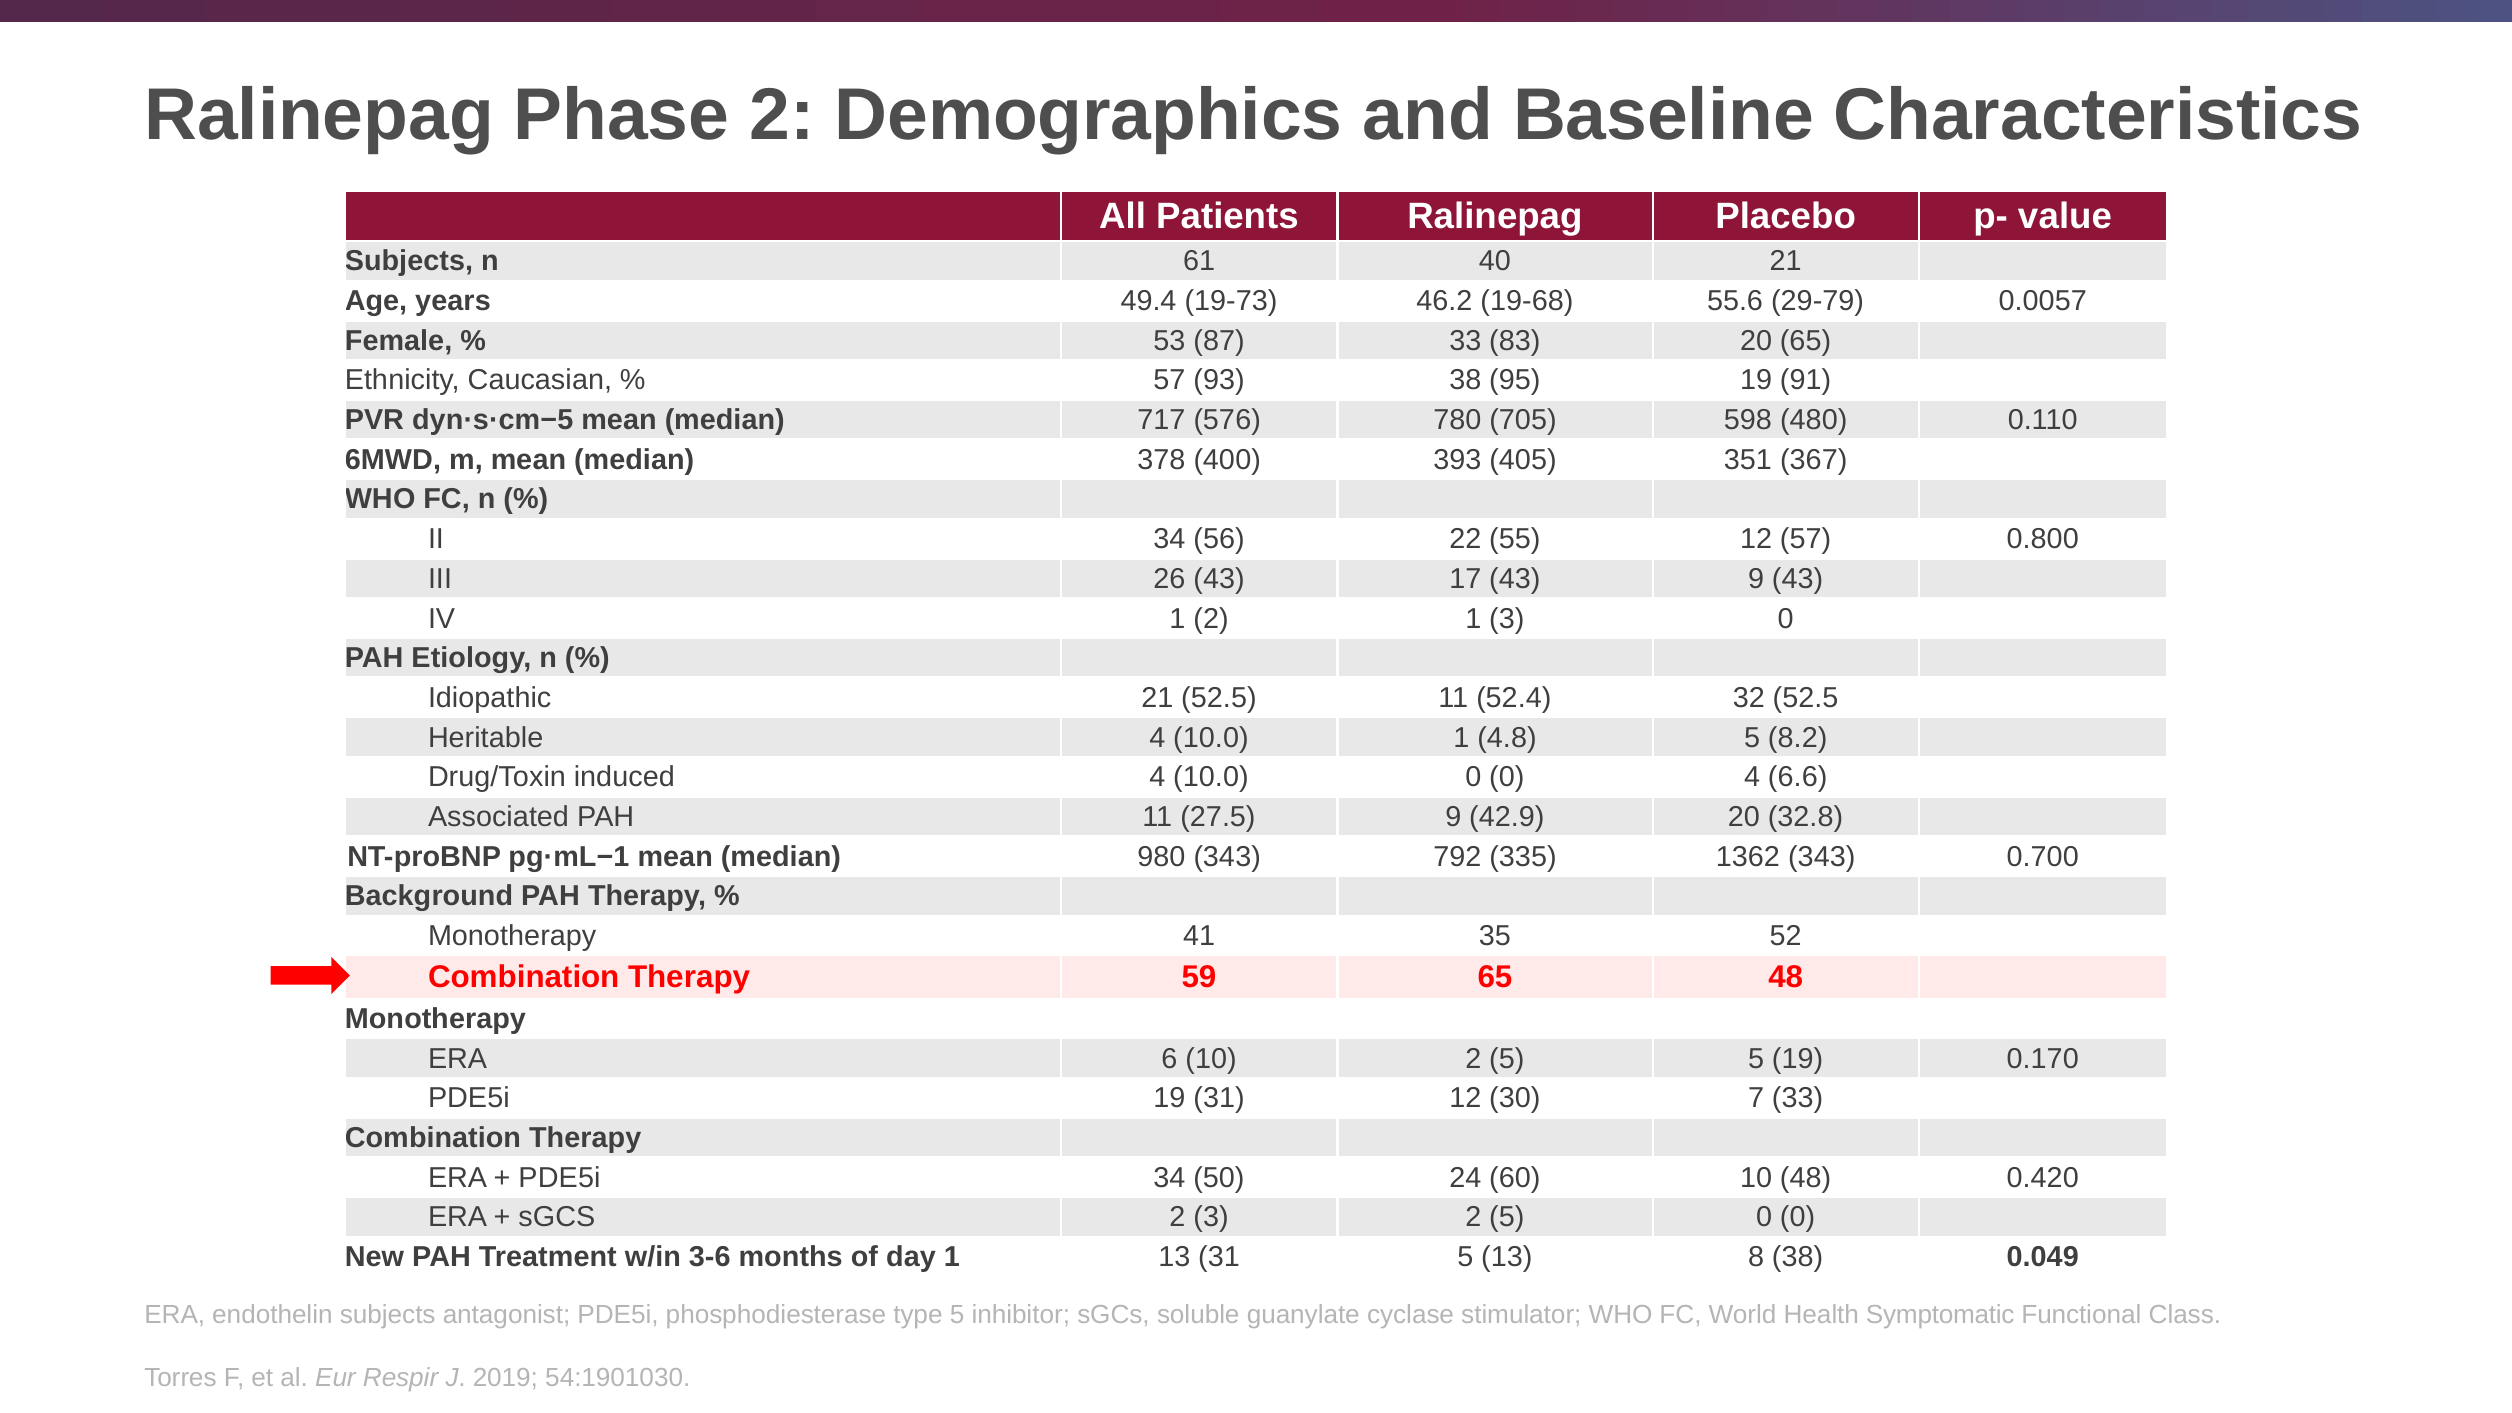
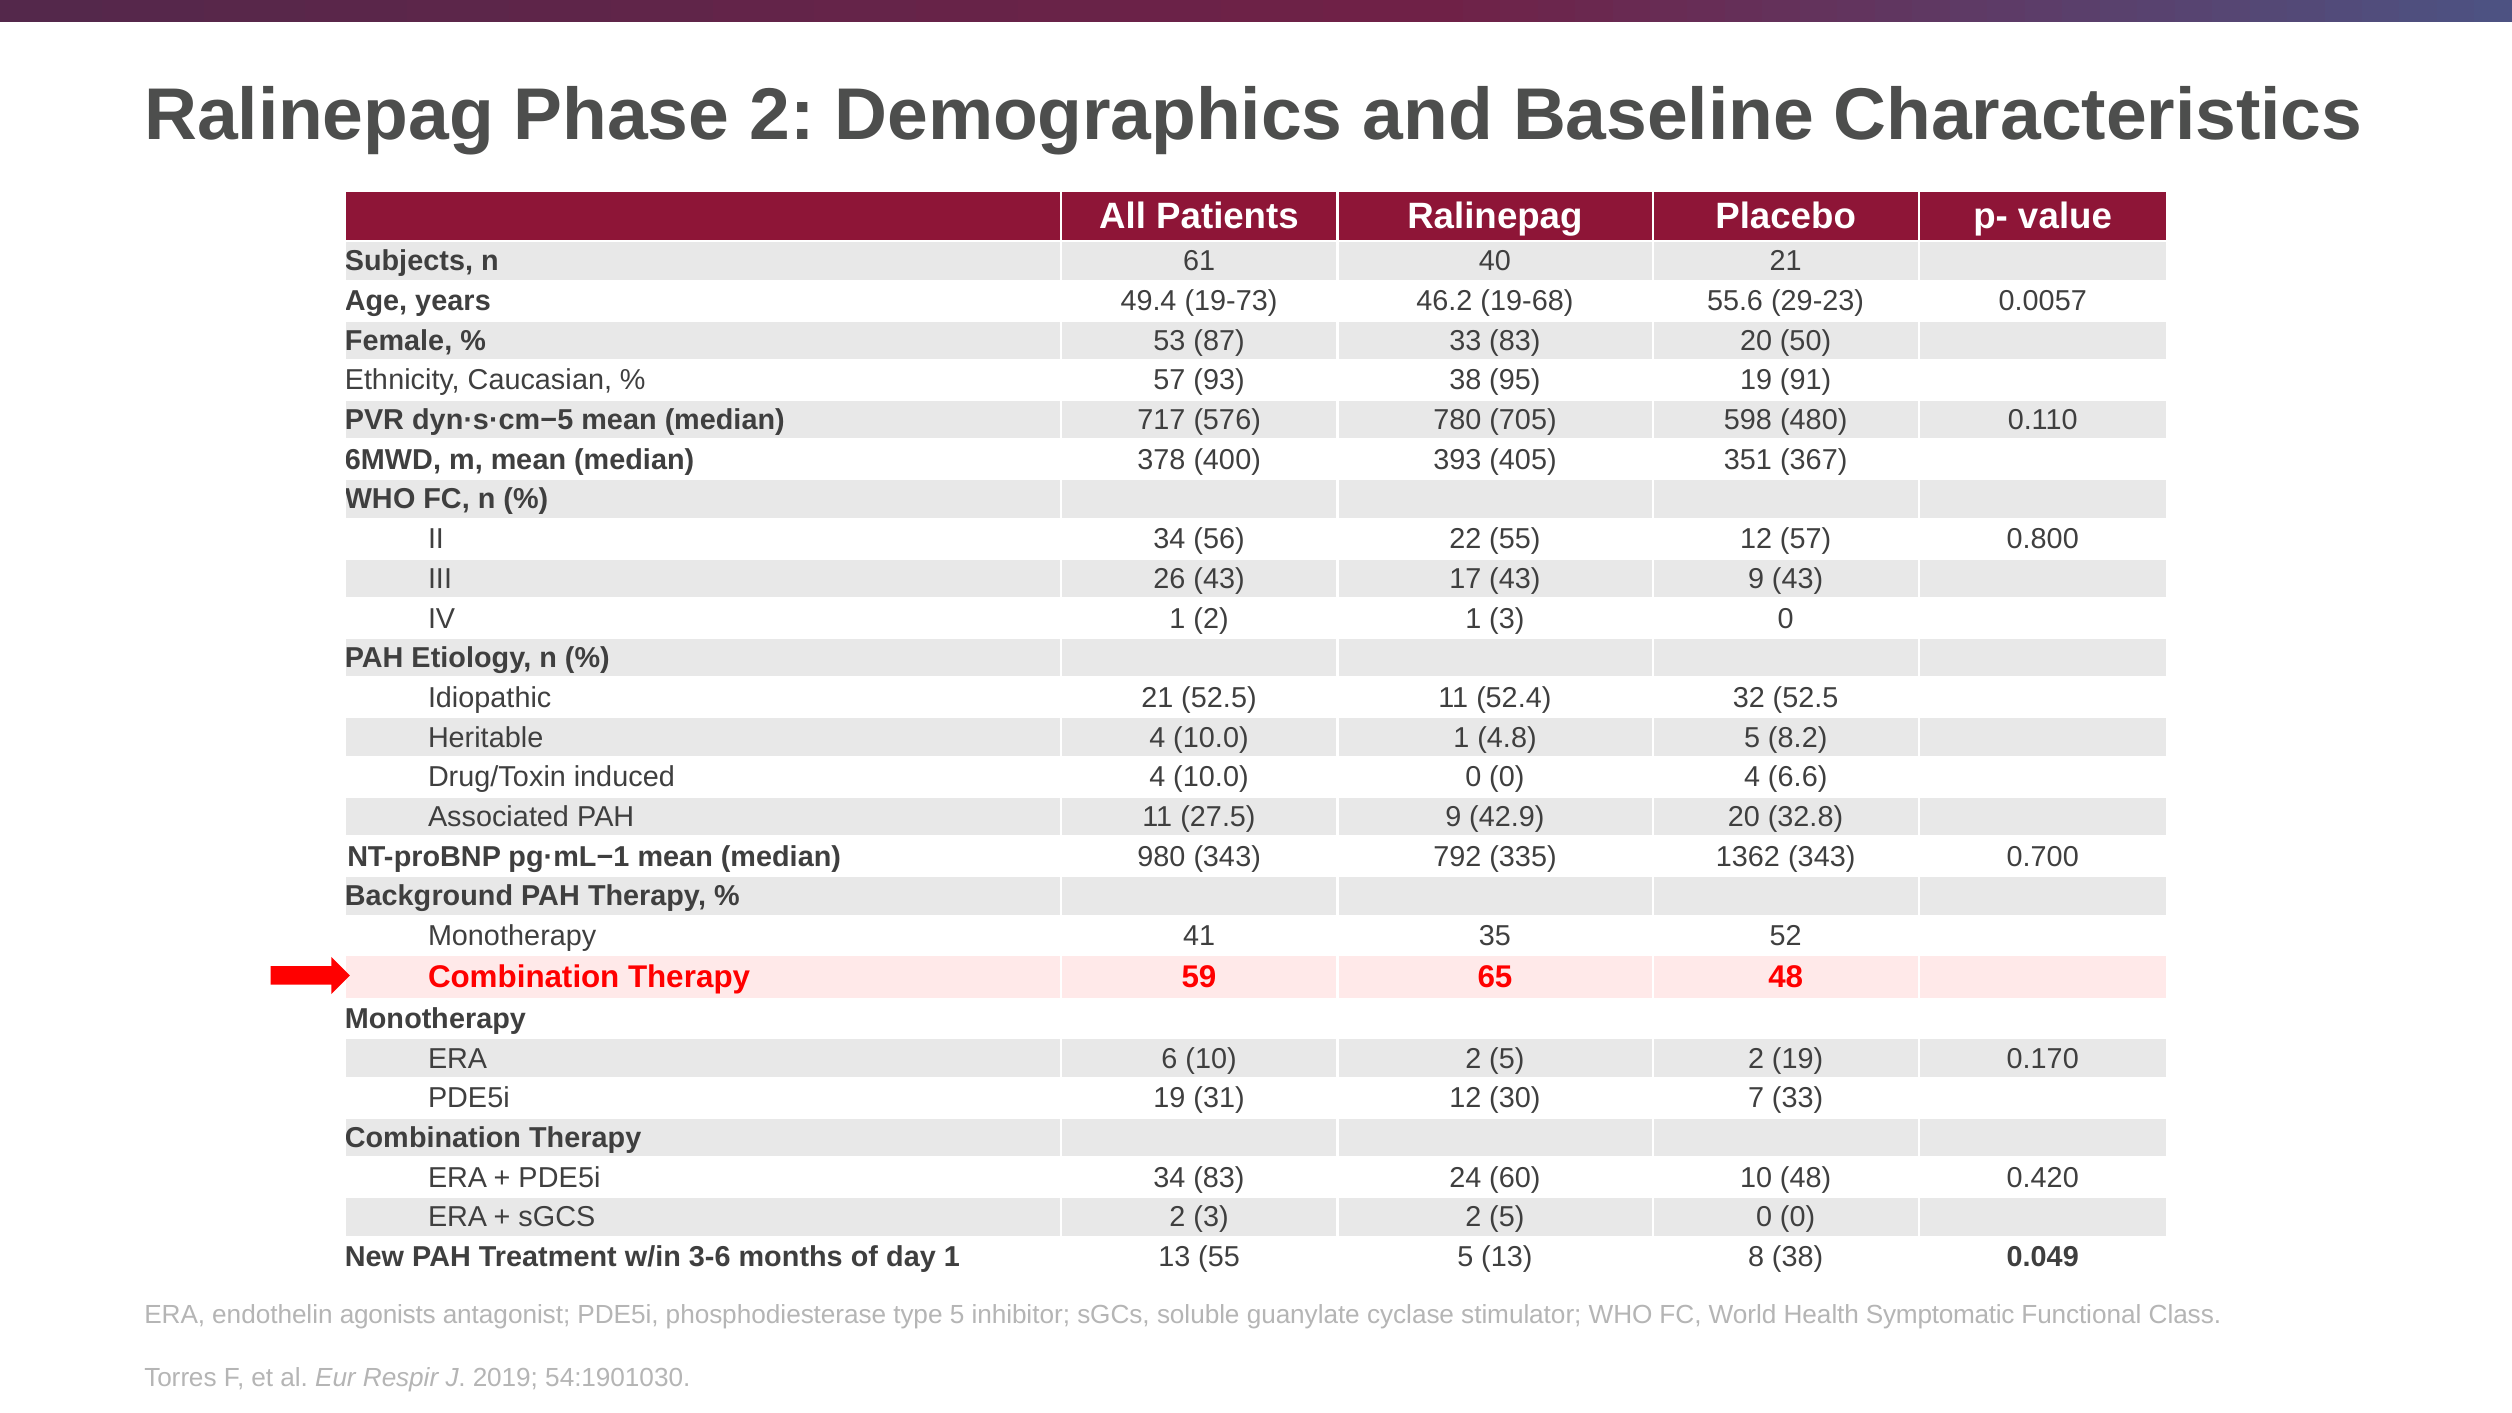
29-79: 29-79 -> 29-23
20 65: 65 -> 50
5 5: 5 -> 2
34 50: 50 -> 83
13 31: 31 -> 55
endothelin subjects: subjects -> agonists
